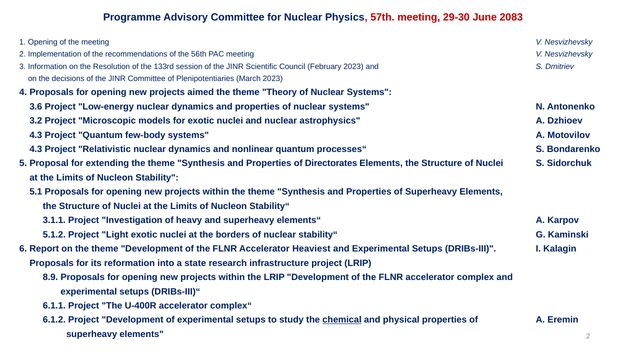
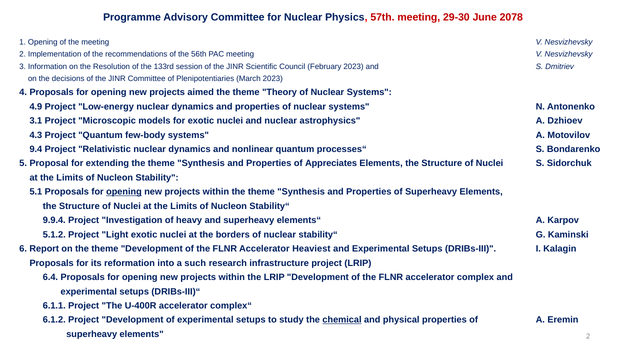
2083: 2083 -> 2078
3.6: 3.6 -> 4.9
3.2: 3.2 -> 3.1
4.3 at (36, 149): 4.3 -> 9.4
Directorates: Directorates -> Appreciates
opening at (124, 192) underline: none -> present
3.1.1: 3.1.1 -> 9.9.4
state: state -> such
8.9: 8.9 -> 6.4
